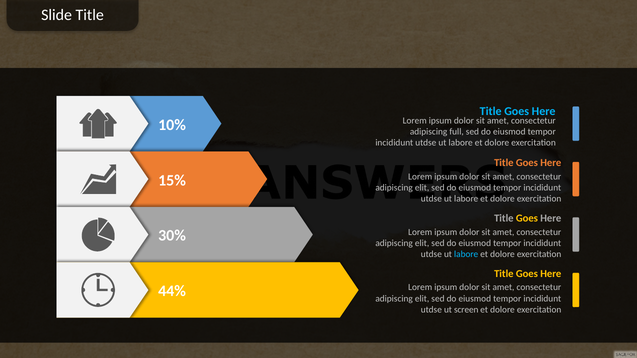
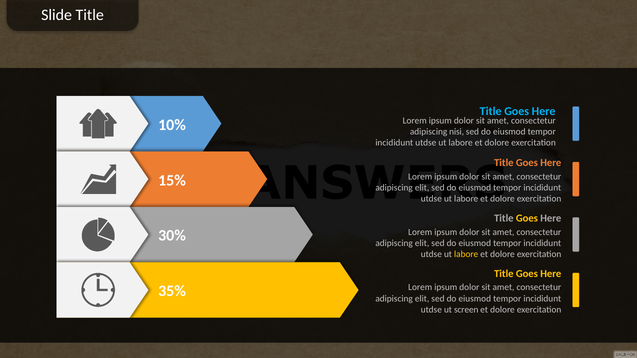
full: full -> nisi
labore at (466, 254) colour: light blue -> yellow
44%: 44% -> 35%
